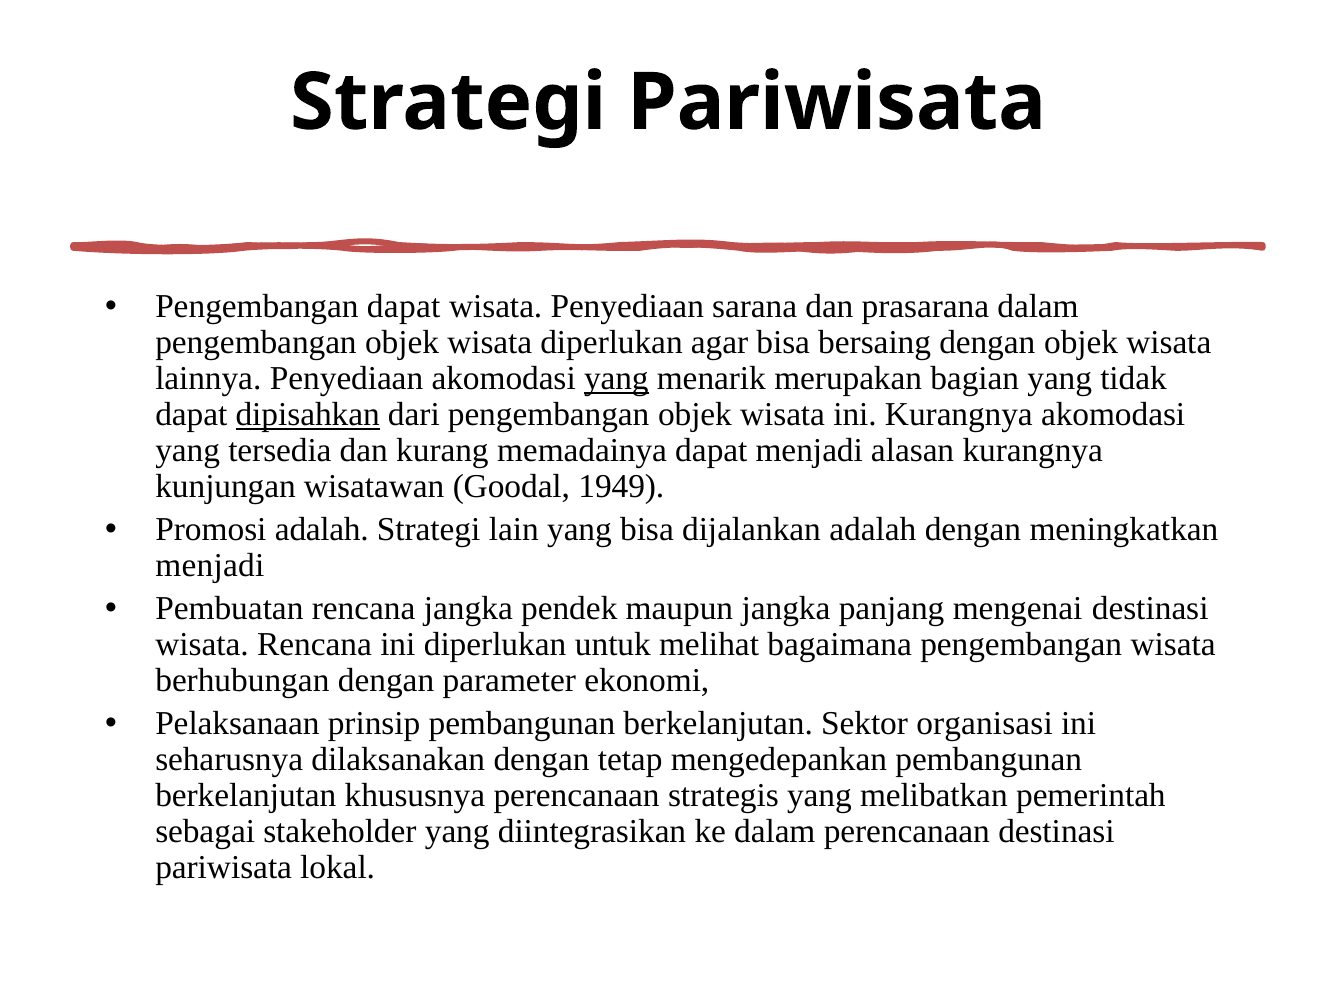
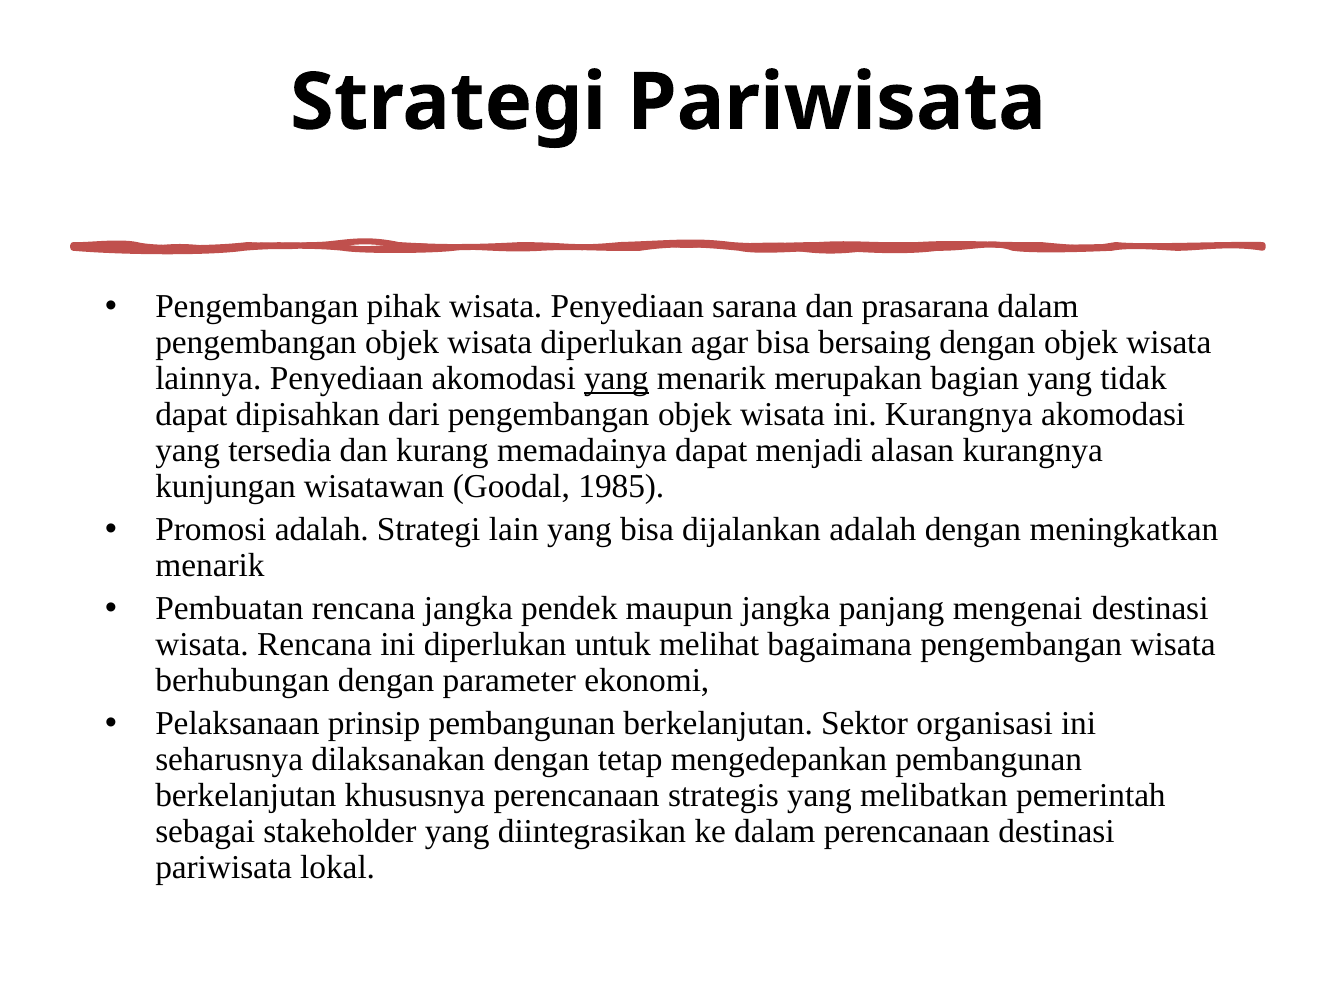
Pengembangan dapat: dapat -> pihak
dipisahkan underline: present -> none
1949: 1949 -> 1985
menjadi at (210, 566): menjadi -> menarik
